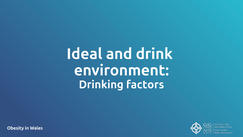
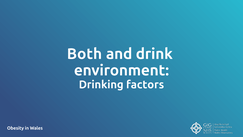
Ideal: Ideal -> Both
